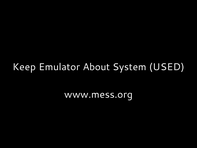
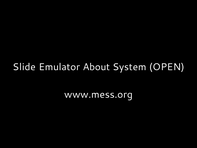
Keep: Keep -> Slide
USED: USED -> OPEN
